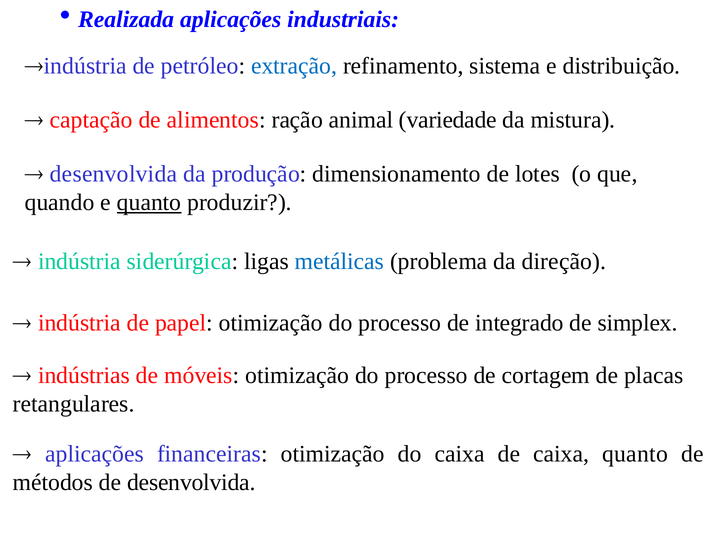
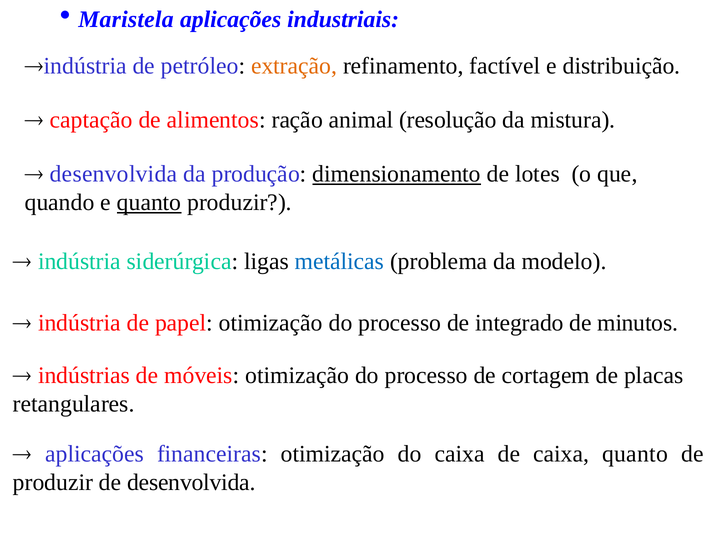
Realizada: Realizada -> Maristela
extração colour: blue -> orange
sistema: sistema -> factível
variedade: variedade -> resolução
dimensionamento underline: none -> present
direção: direção -> modelo
simplex: simplex -> minutos
métodos at (53, 482): métodos -> produzir
